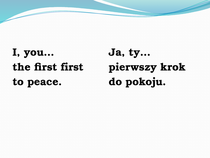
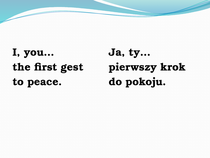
first first: first -> gest
